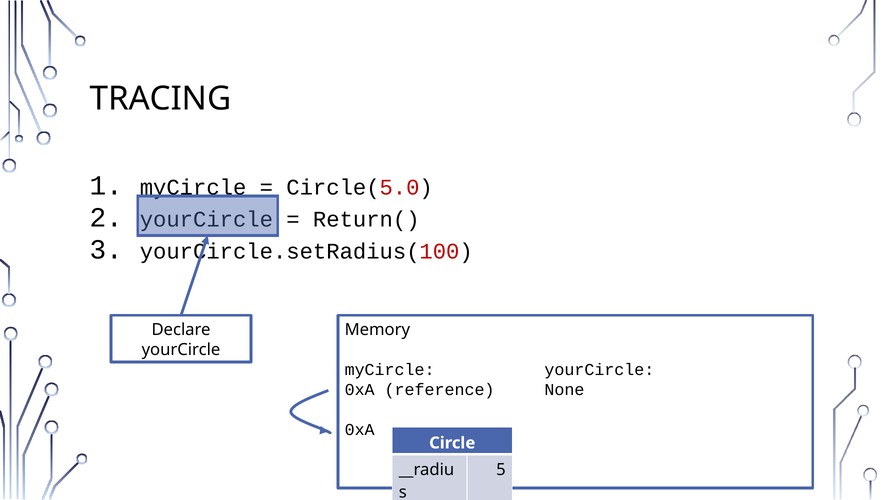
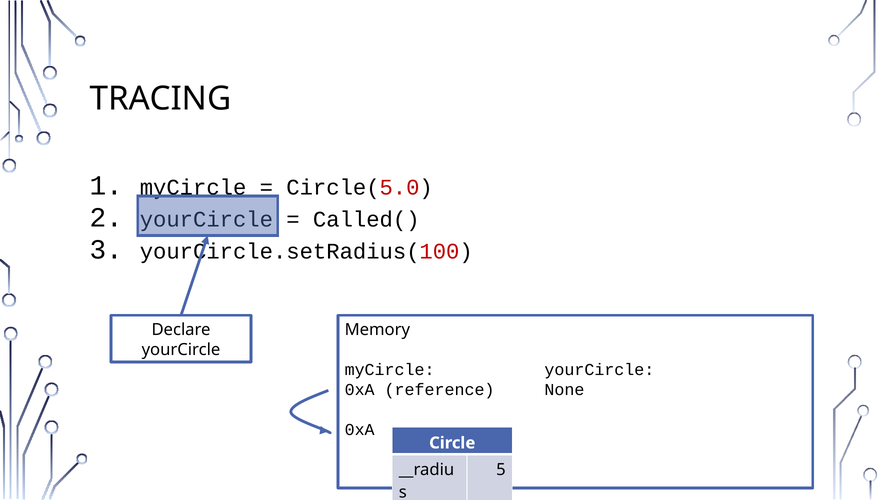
Return(: Return( -> Called(
